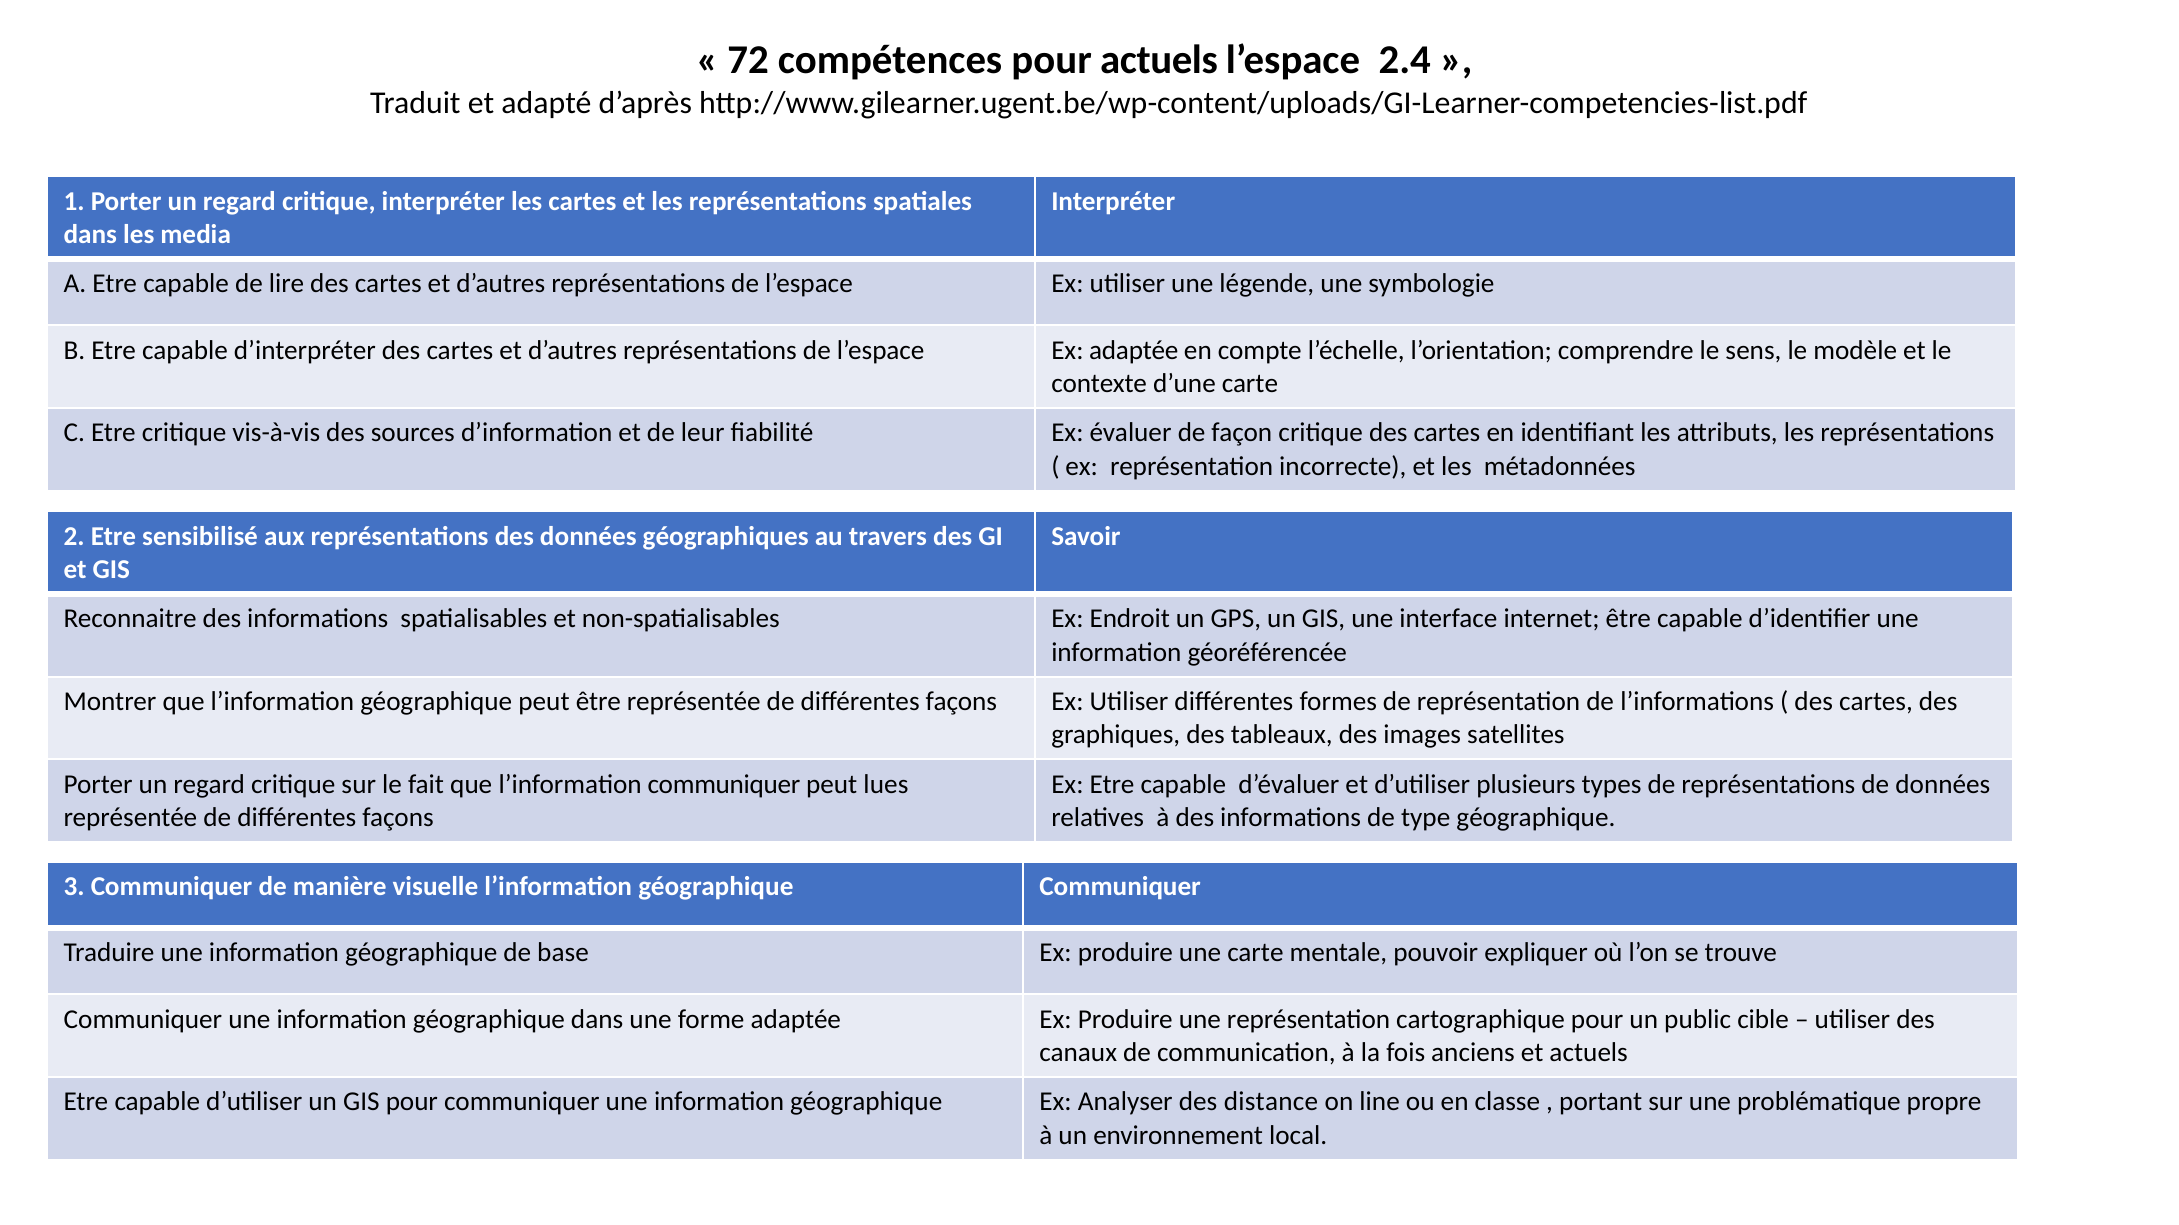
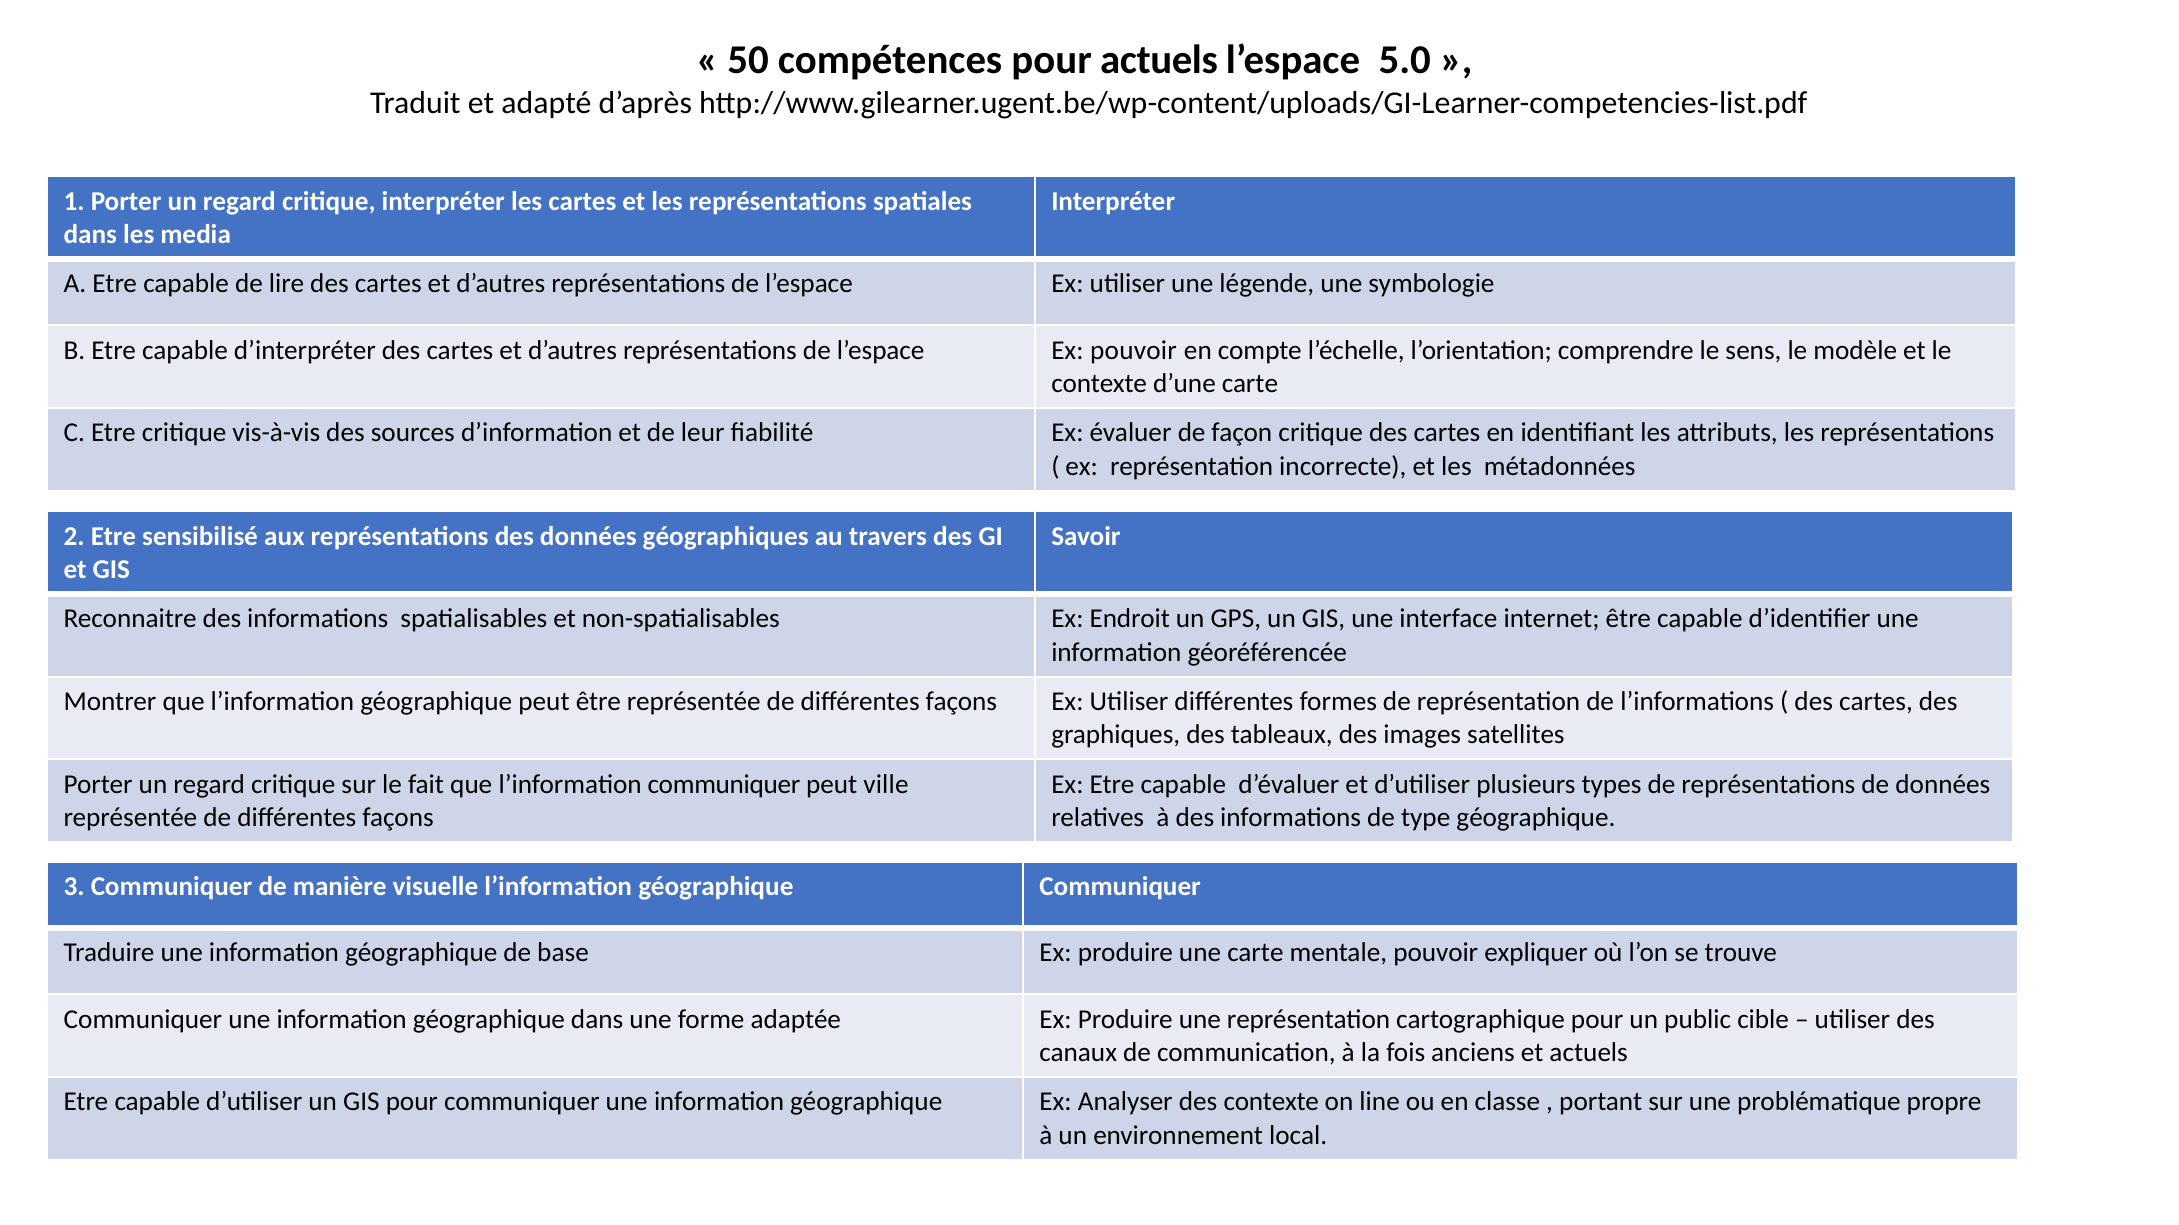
72: 72 -> 50
2.4: 2.4 -> 5.0
Ex adaptée: adaptée -> pouvoir
lues: lues -> ville
des distance: distance -> contexte
